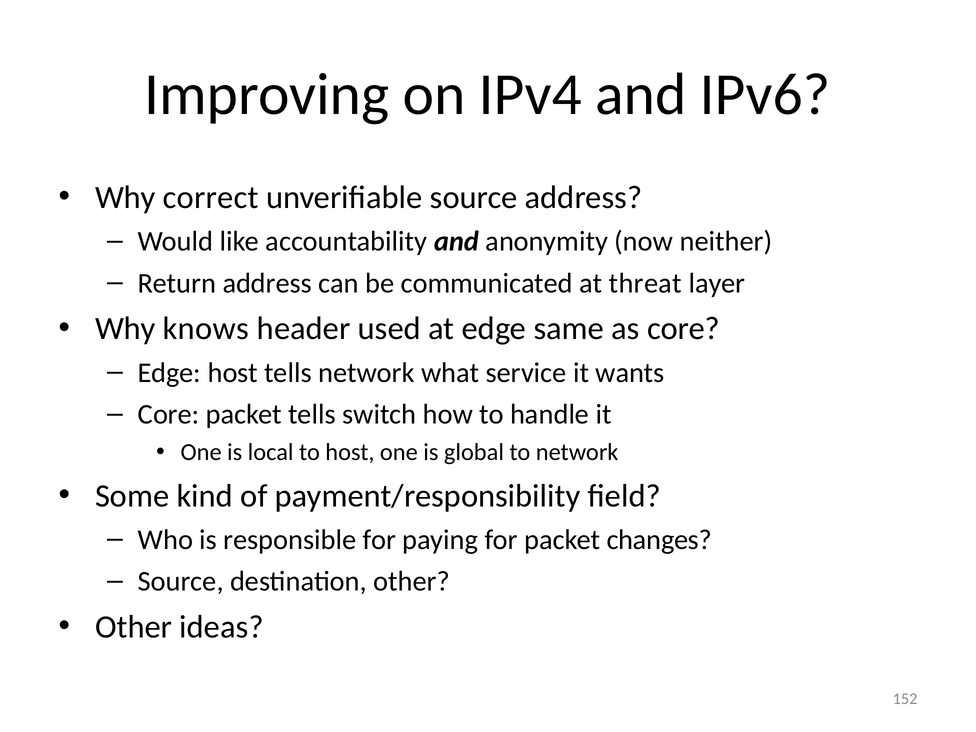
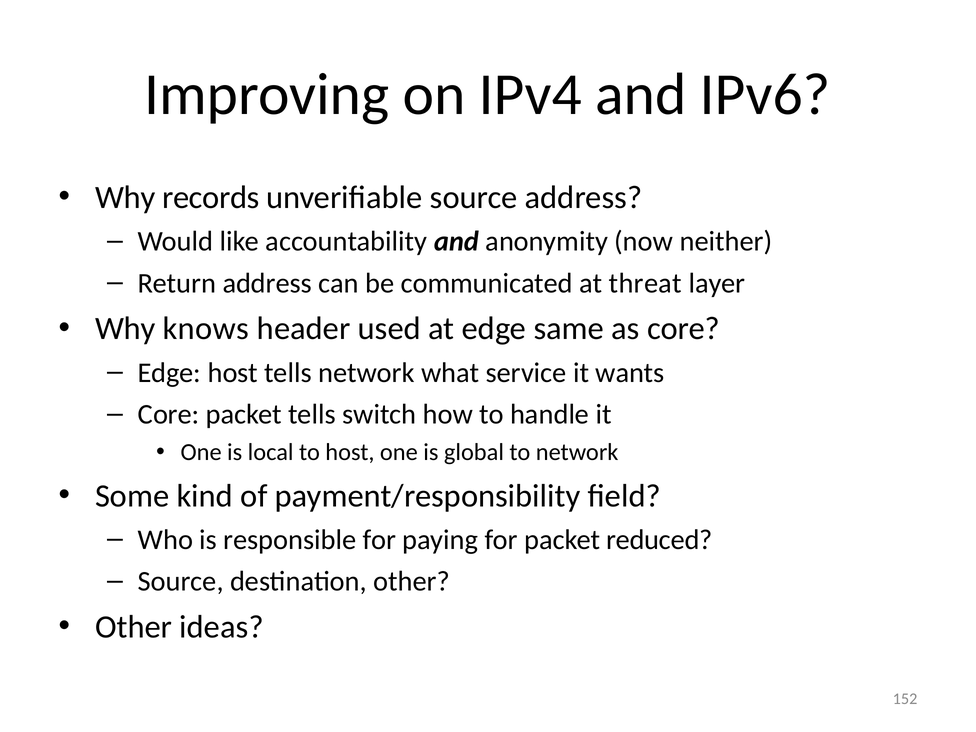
correct: correct -> records
changes: changes -> reduced
